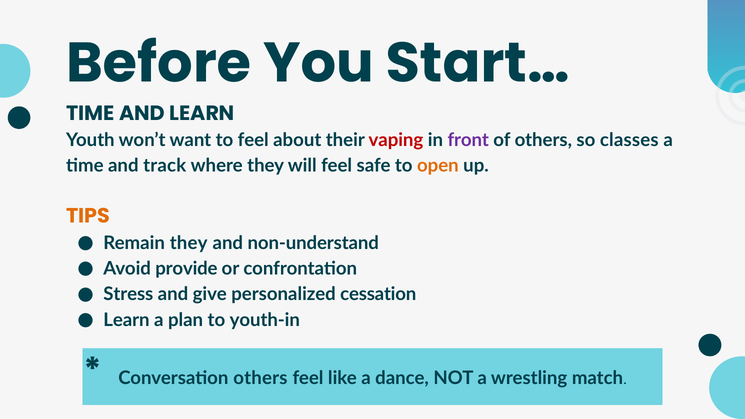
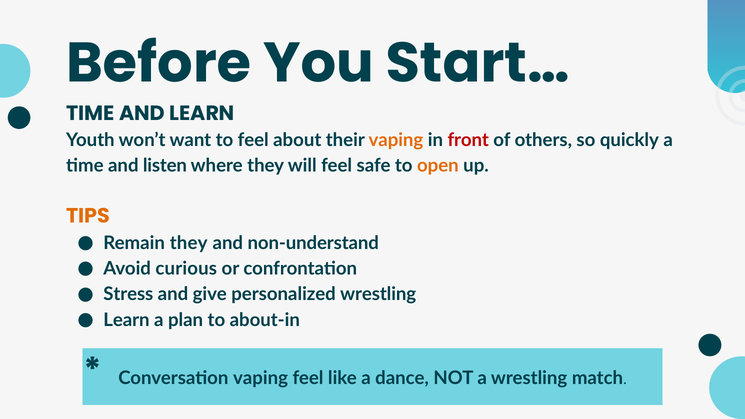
vaping at (396, 140) colour: red -> orange
front colour: purple -> red
classes: classes -> quickly
track: track -> listen
provide: provide -> curious
personalized cessation: cessation -> wrestling
youth-in: youth-in -> about-in
Conversation others: others -> vaping
